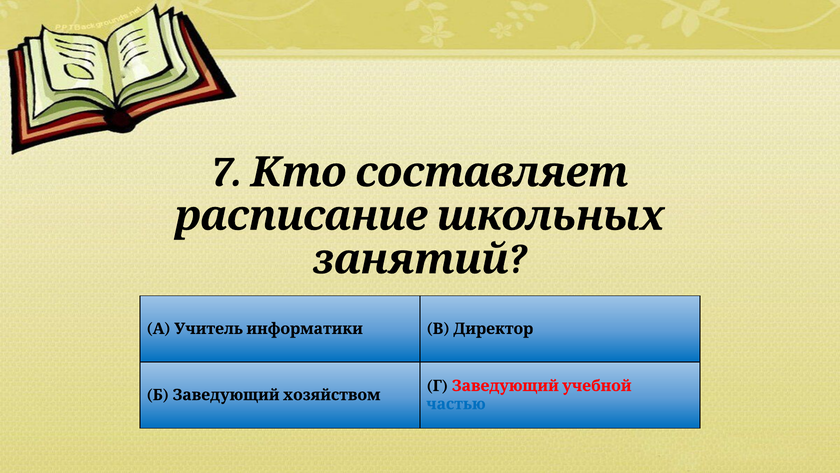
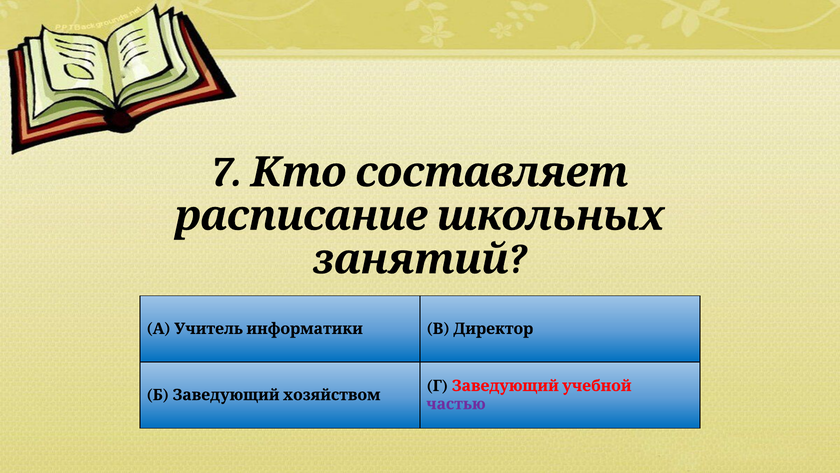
частью colour: blue -> purple
